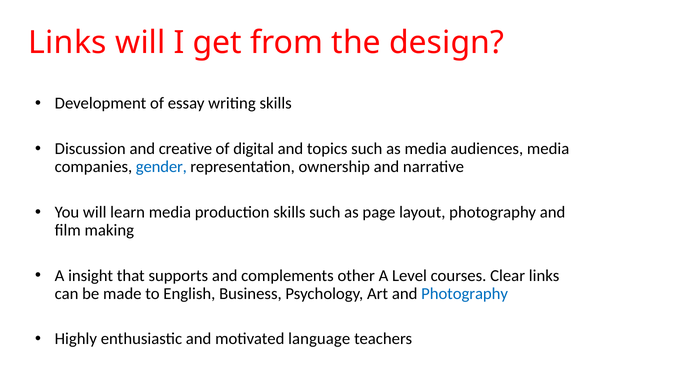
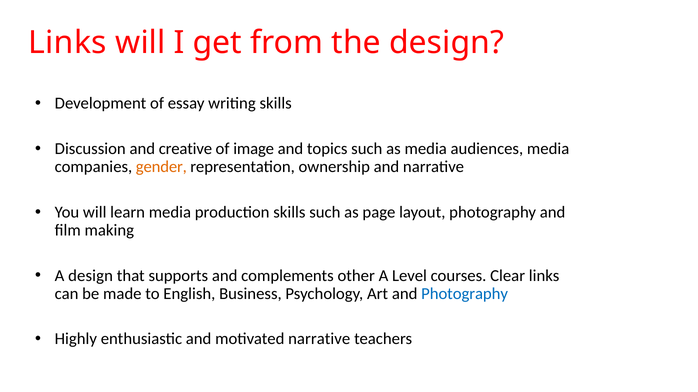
digital: digital -> image
gender colour: blue -> orange
A insight: insight -> design
motivated language: language -> narrative
